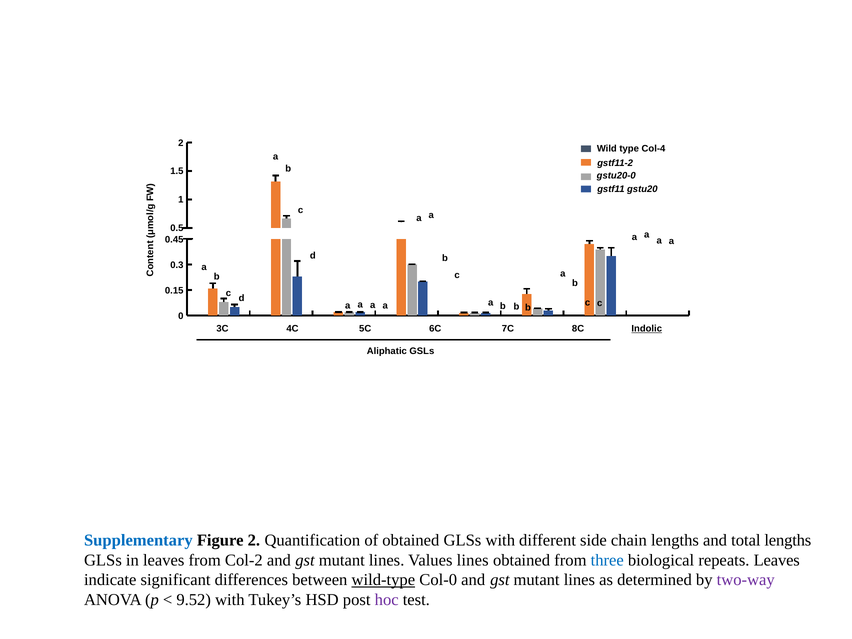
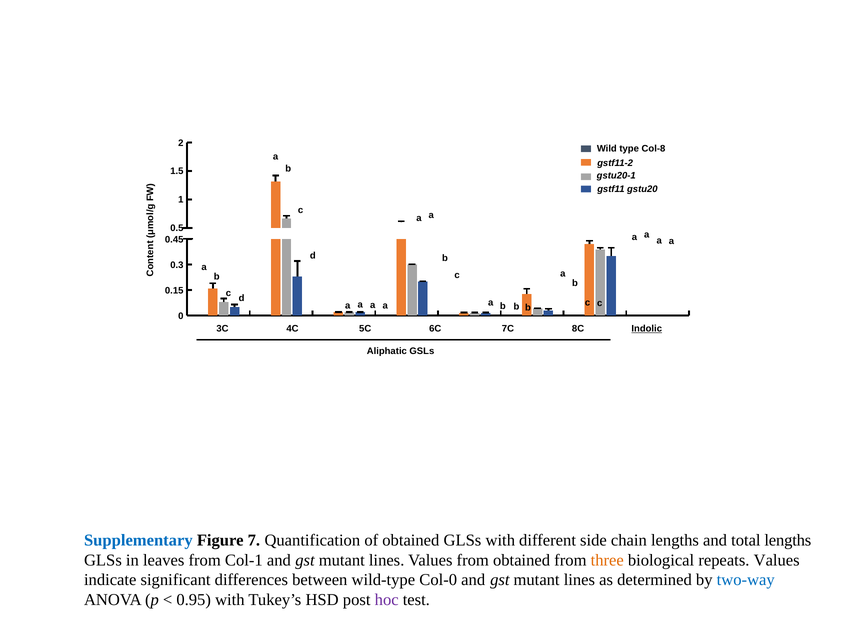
Col-4: Col-4 -> Col-8
gstu20-0: gstu20-0 -> gstu20-1
Figure 2: 2 -> 7
Col-2: Col-2 -> Col-1
Values lines: lines -> from
three colour: blue -> orange
repeats Leaves: Leaves -> Values
wild-type underline: present -> none
two-way colour: purple -> blue
9.52: 9.52 -> 0.95
